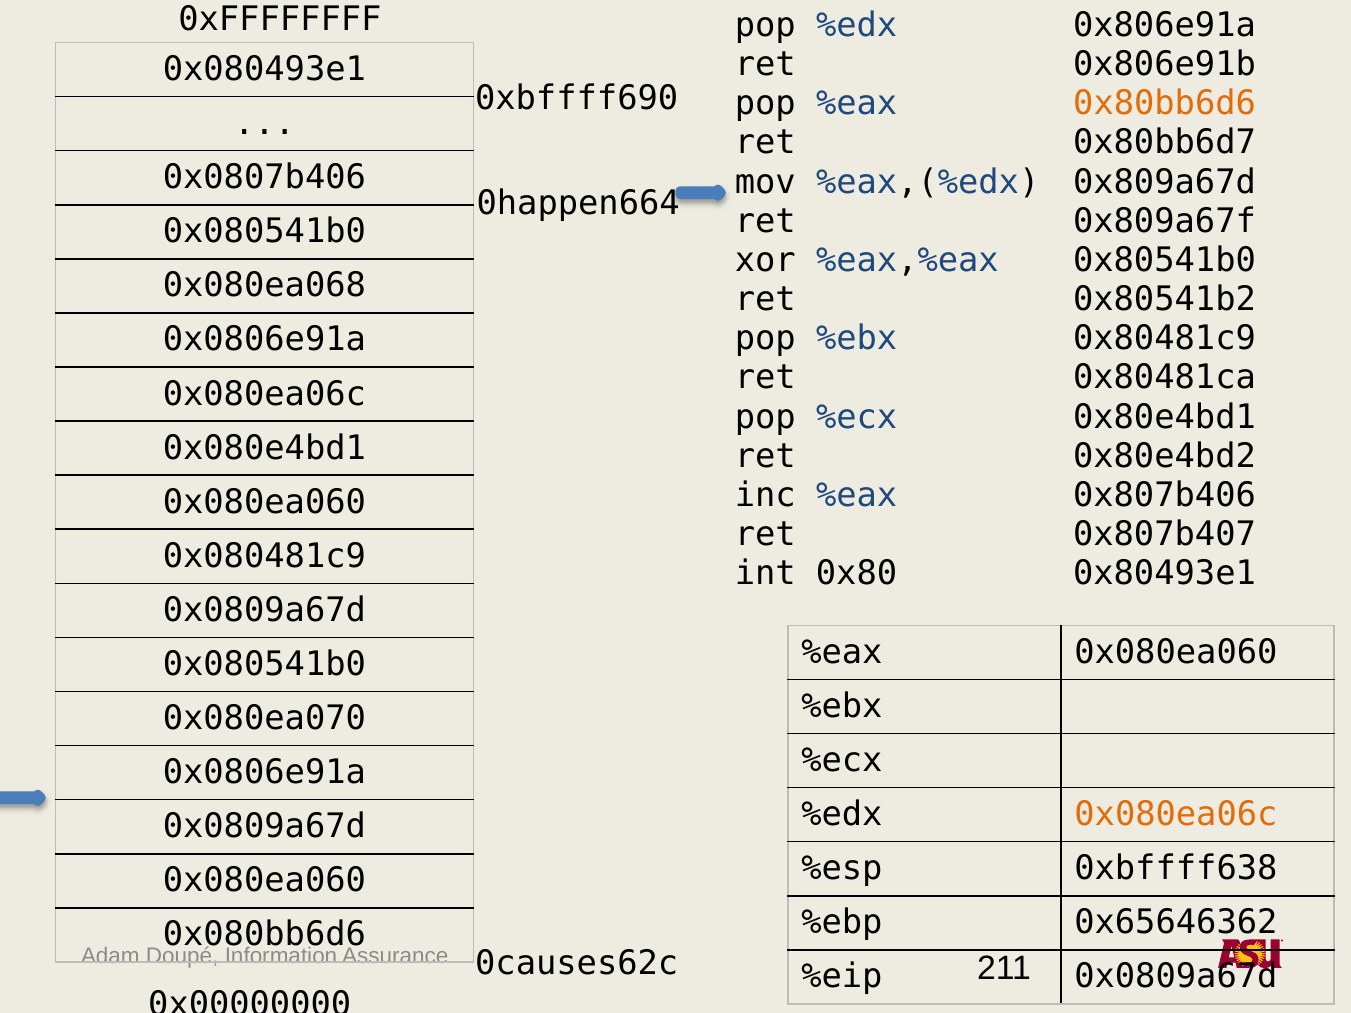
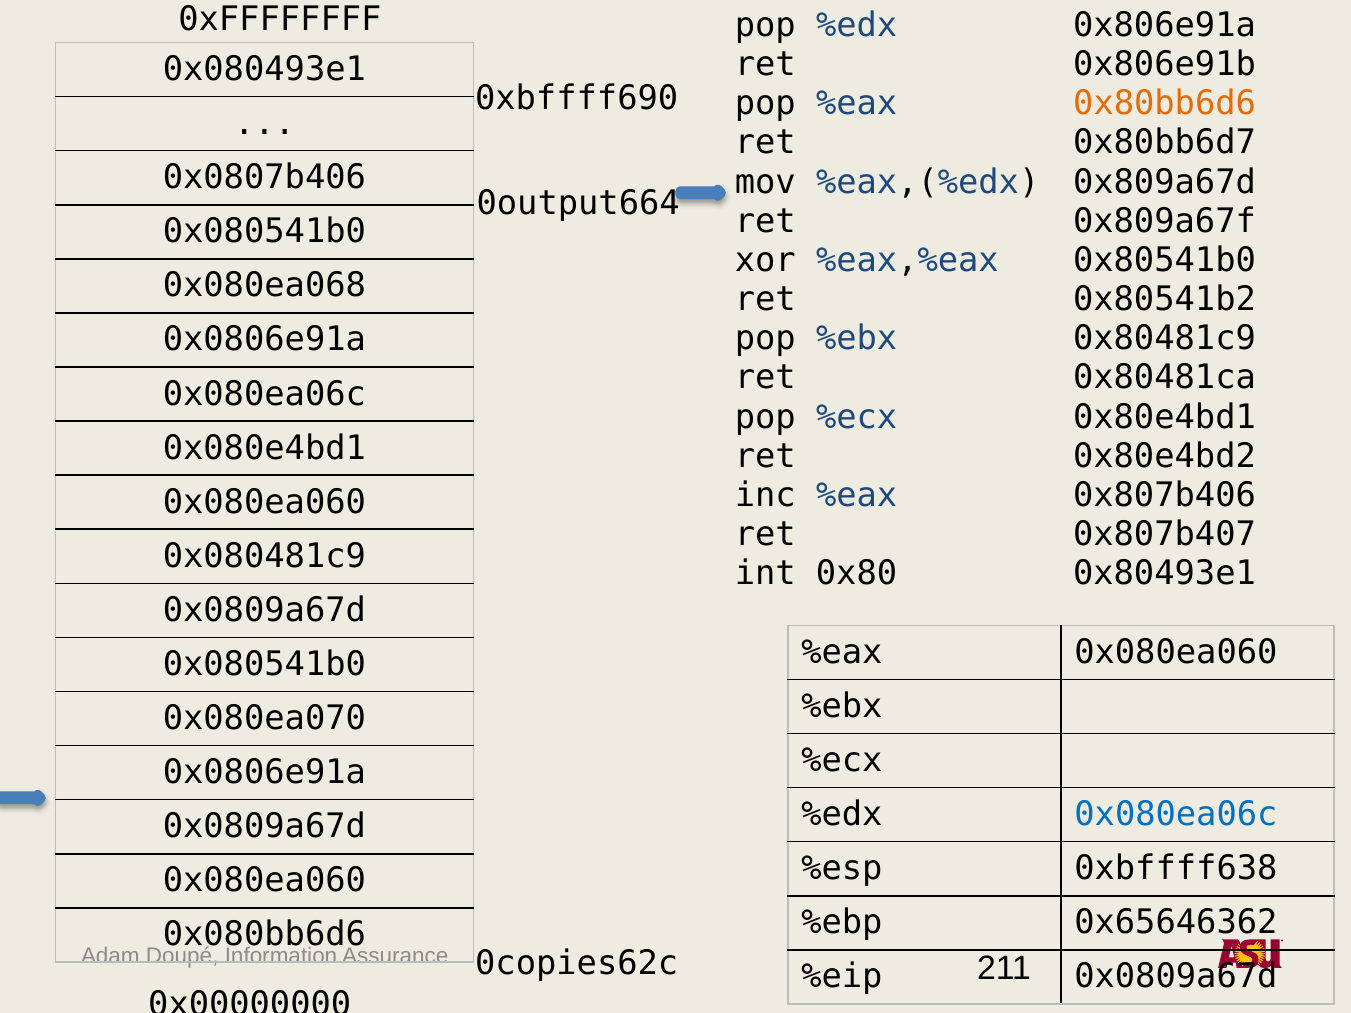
0happen664: 0happen664 -> 0output664
0x080ea06c at (1176, 815) colour: orange -> blue
0causes62c: 0causes62c -> 0copies62c
